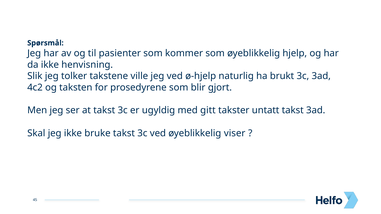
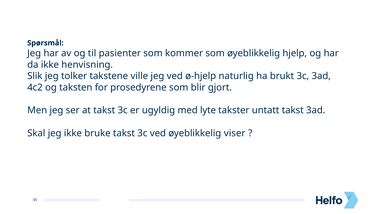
gitt: gitt -> lyte
